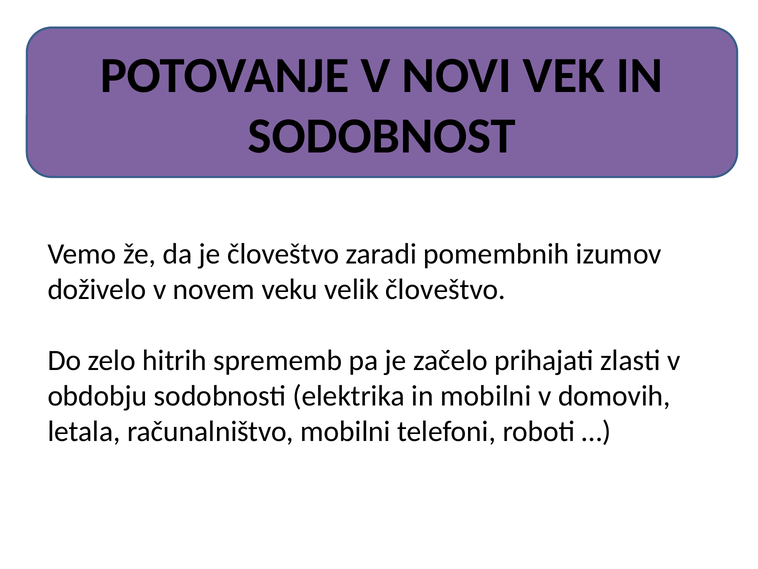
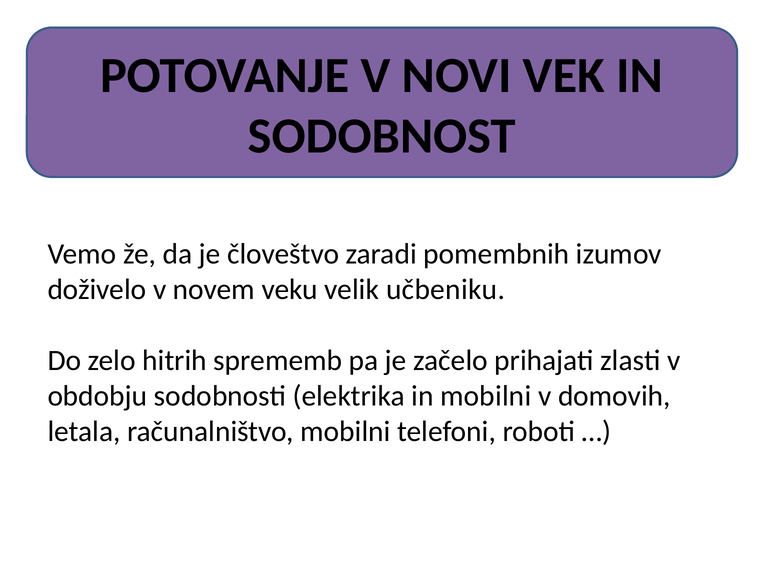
velik človeštvo: človeštvo -> učbeniku
